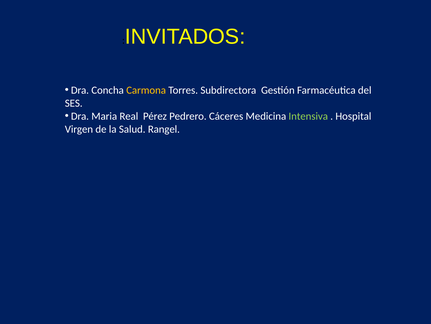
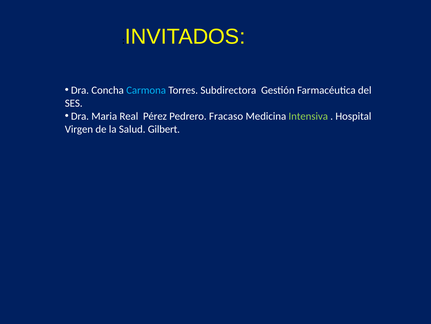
Carmona colour: yellow -> light blue
Cáceres: Cáceres -> Fracaso
Rangel: Rangel -> Gilbert
